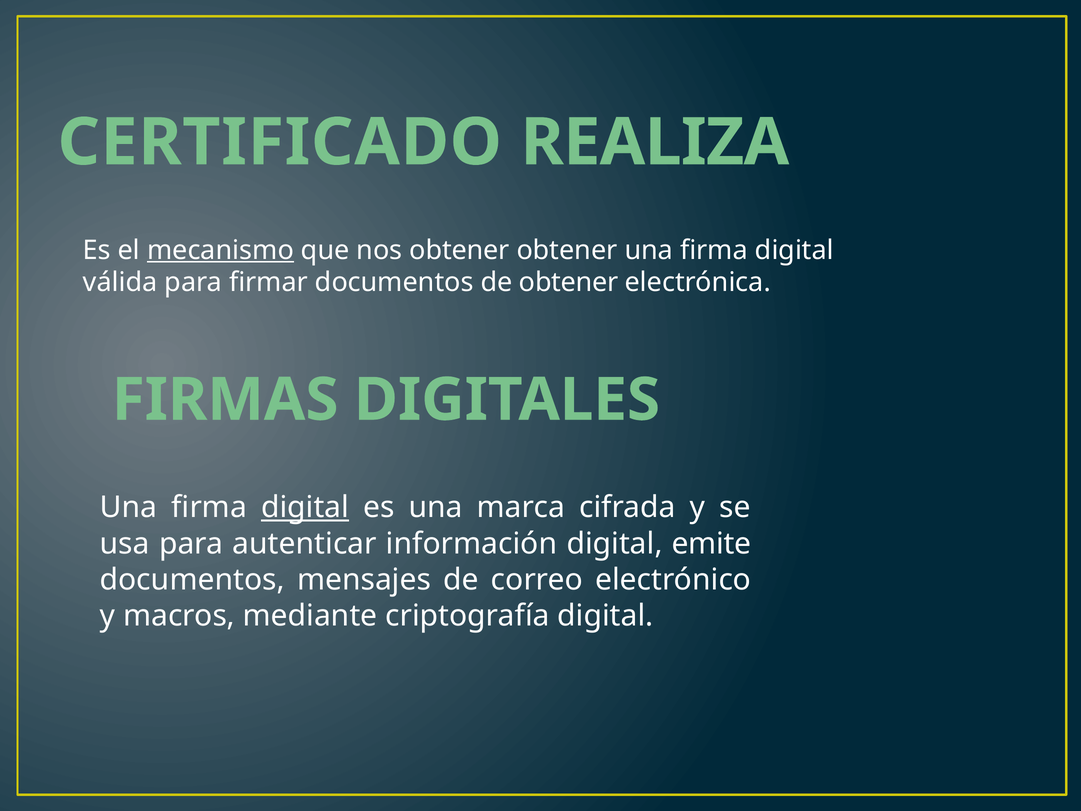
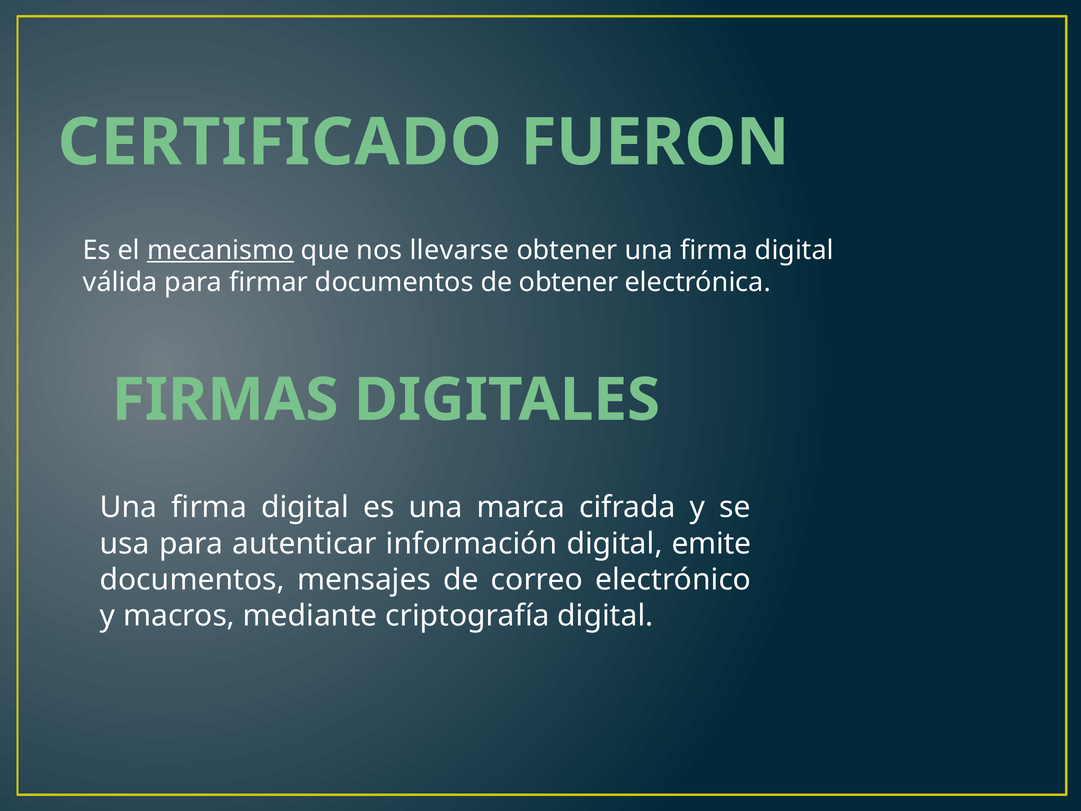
REALIZA: REALIZA -> FUERON
nos obtener: obtener -> llevarse
digital at (305, 507) underline: present -> none
